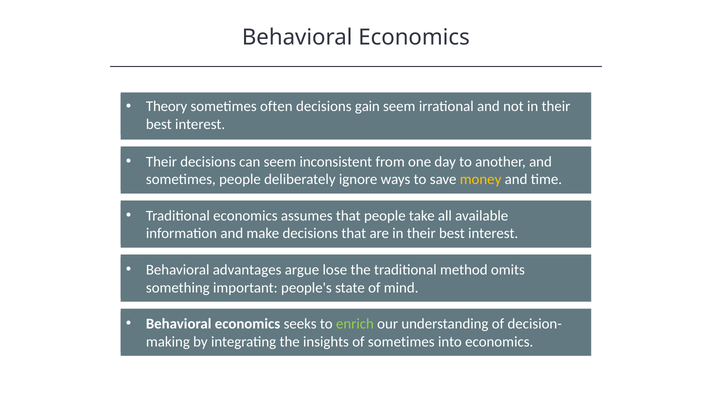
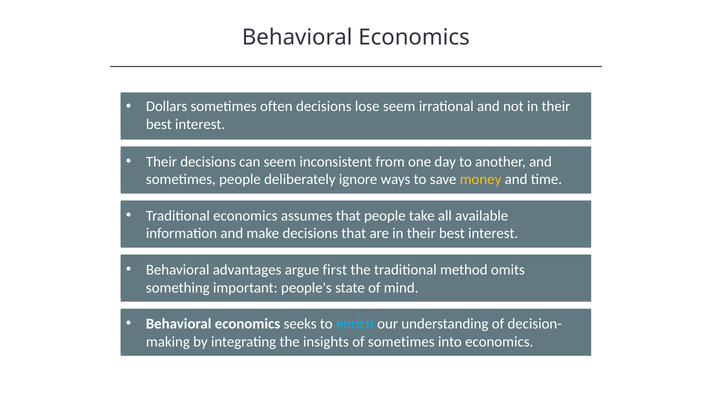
Theory: Theory -> Dollars
gain: gain -> lose
lose: lose -> first
enrich colour: light green -> light blue
